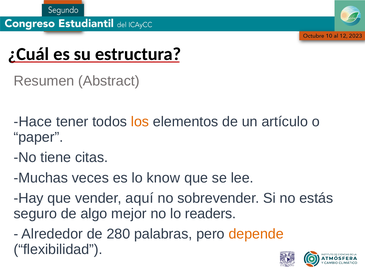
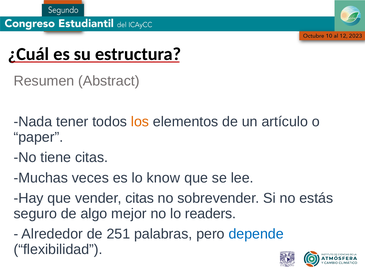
Hace: Hace -> Nada
vender aquí: aquí -> citas
280: 280 -> 251
depende colour: orange -> blue
